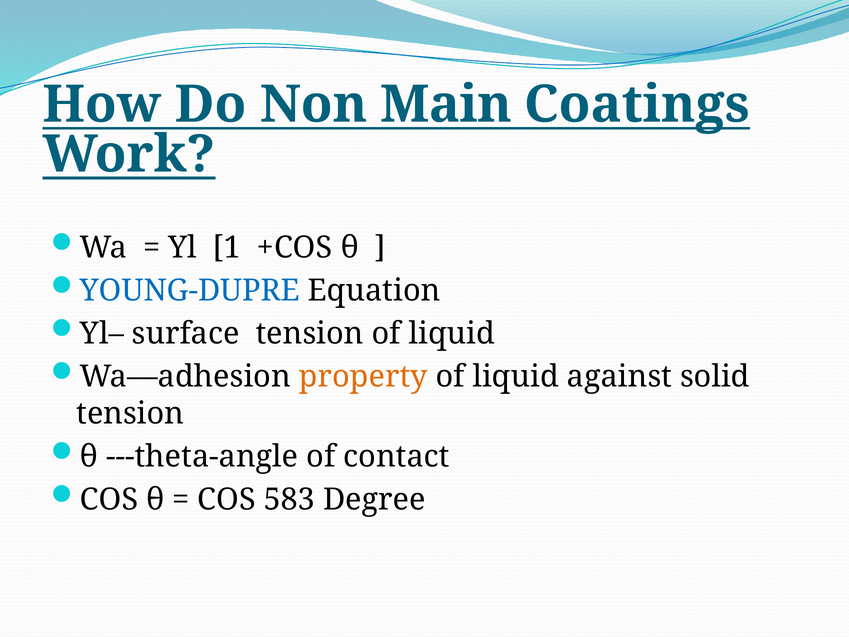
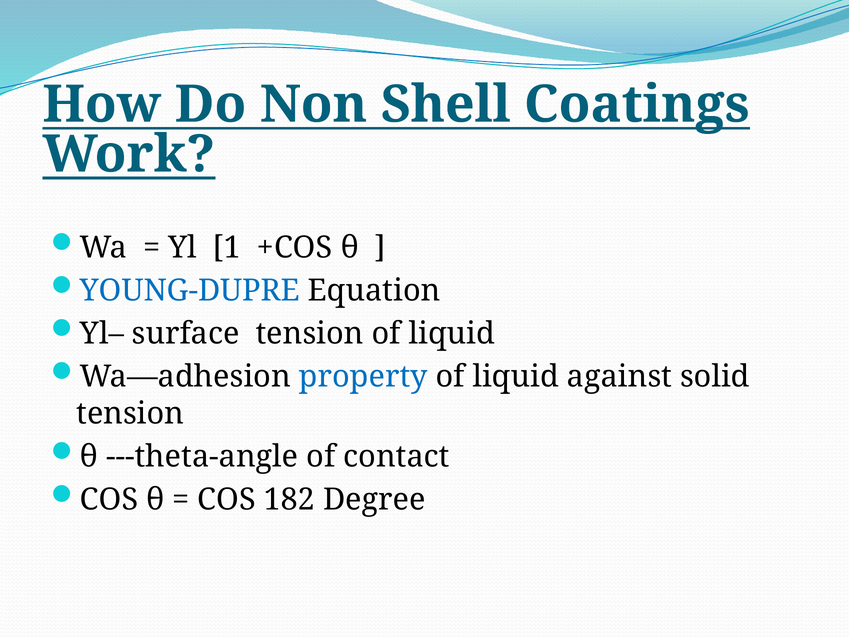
Main: Main -> Shell
property colour: orange -> blue
583: 583 -> 182
